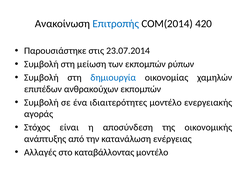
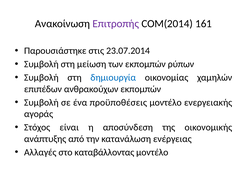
Επιτροπής colour: blue -> purple
420: 420 -> 161
ιδιαιτερότητες: ιδιαιτερότητες -> προϋποθέσεις
